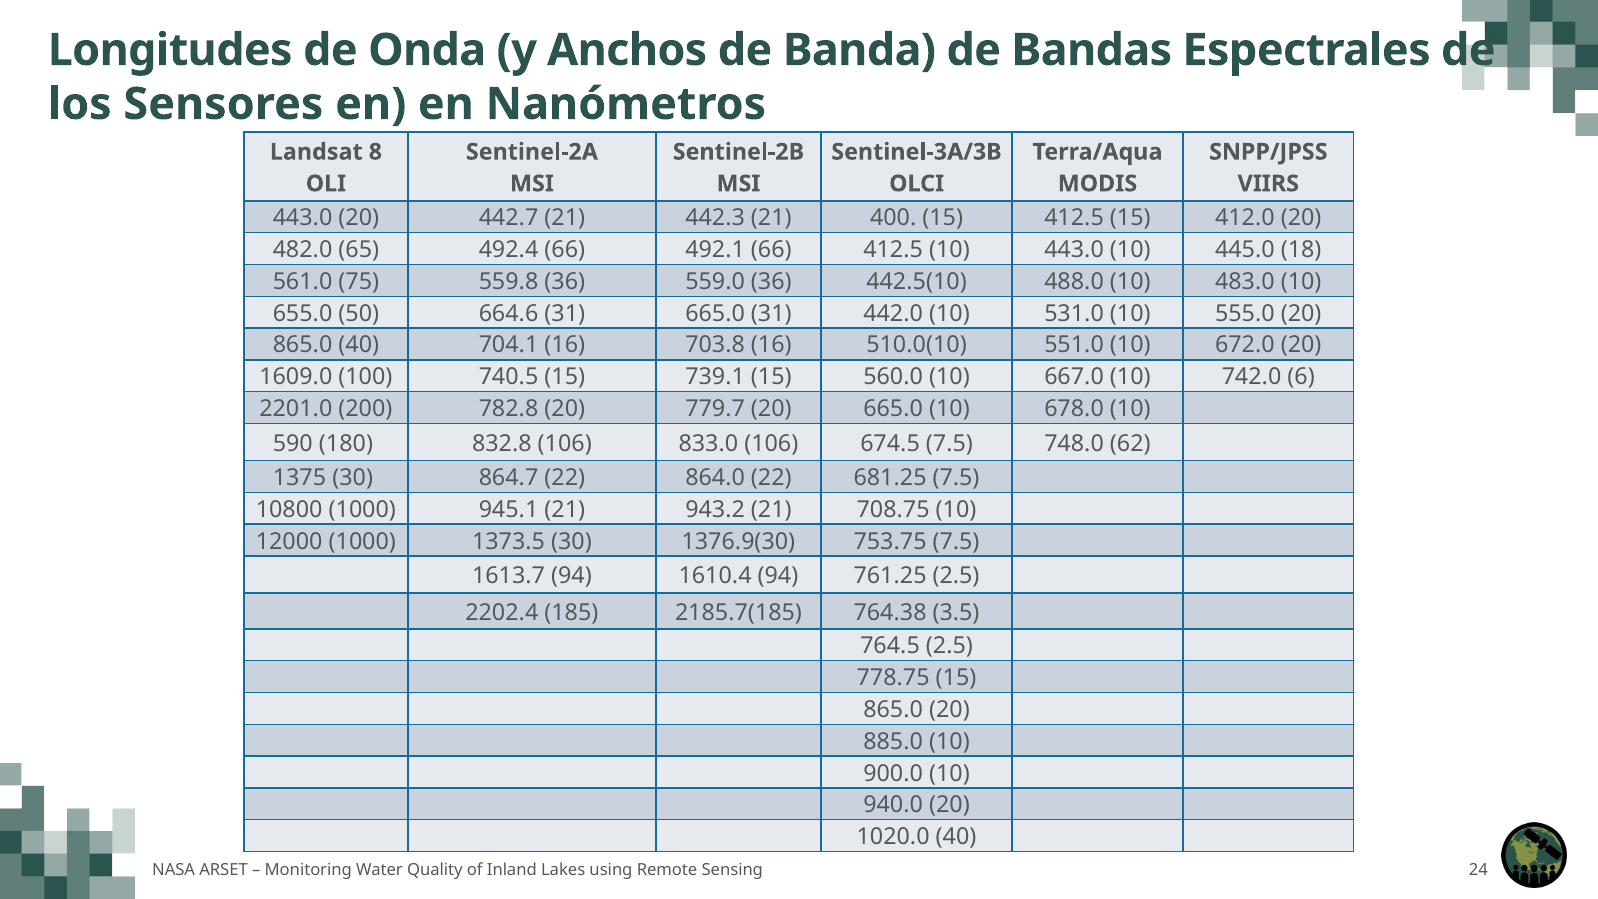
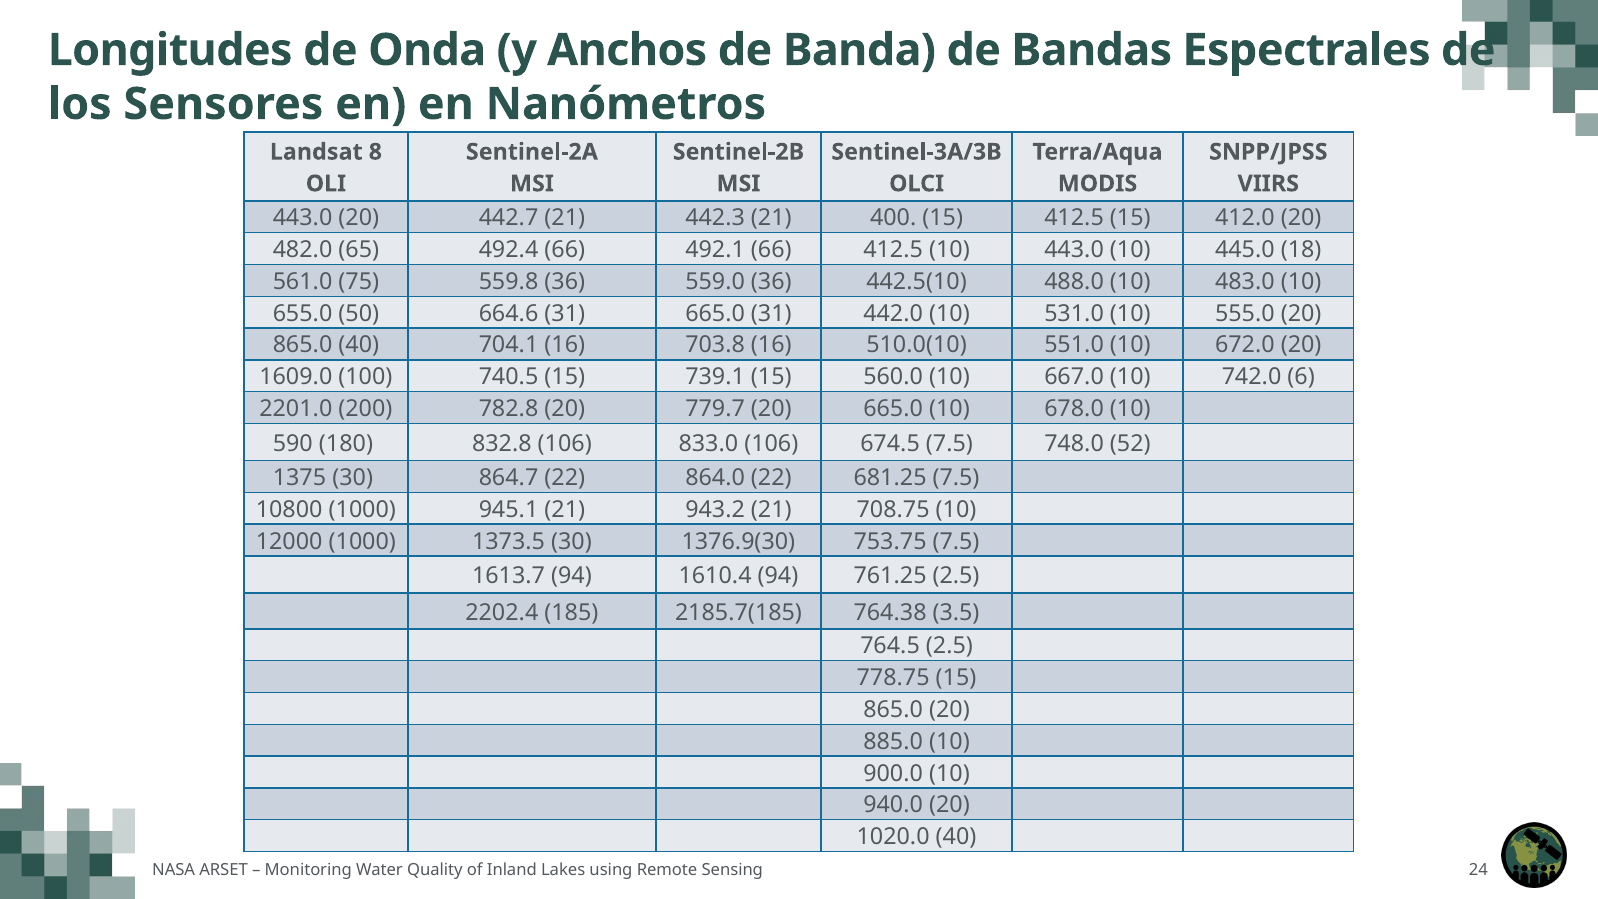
62: 62 -> 52
